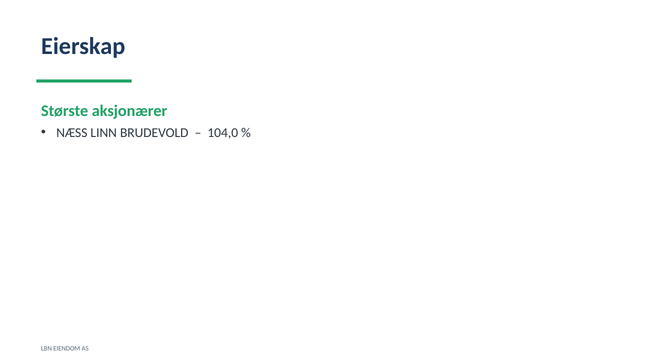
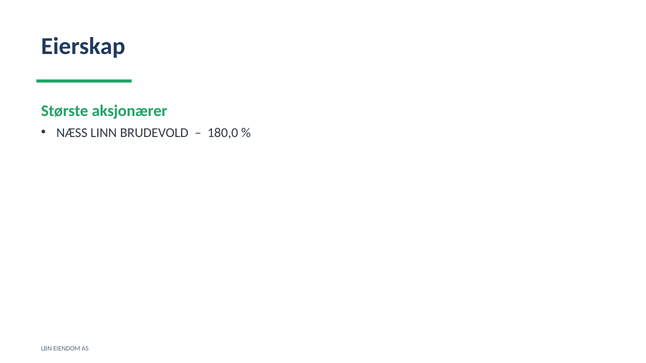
104,0: 104,0 -> 180,0
